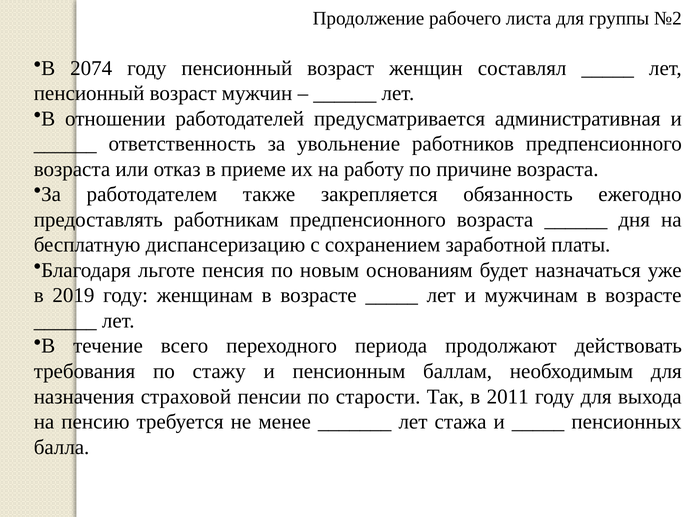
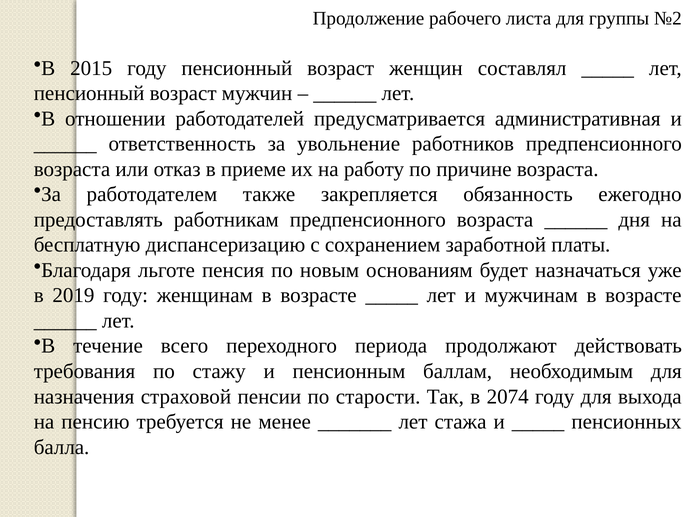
2074: 2074 -> 2015
2011: 2011 -> 2074
